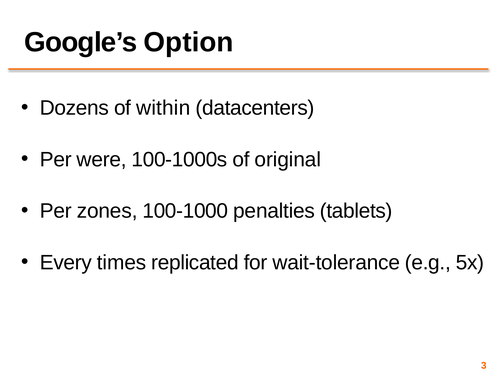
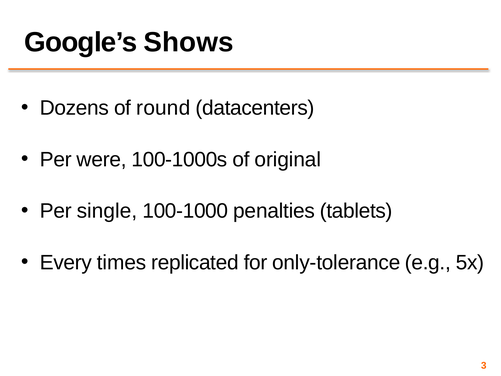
Option: Option -> Shows
within: within -> round
zones: zones -> single
wait-tolerance: wait-tolerance -> only-tolerance
